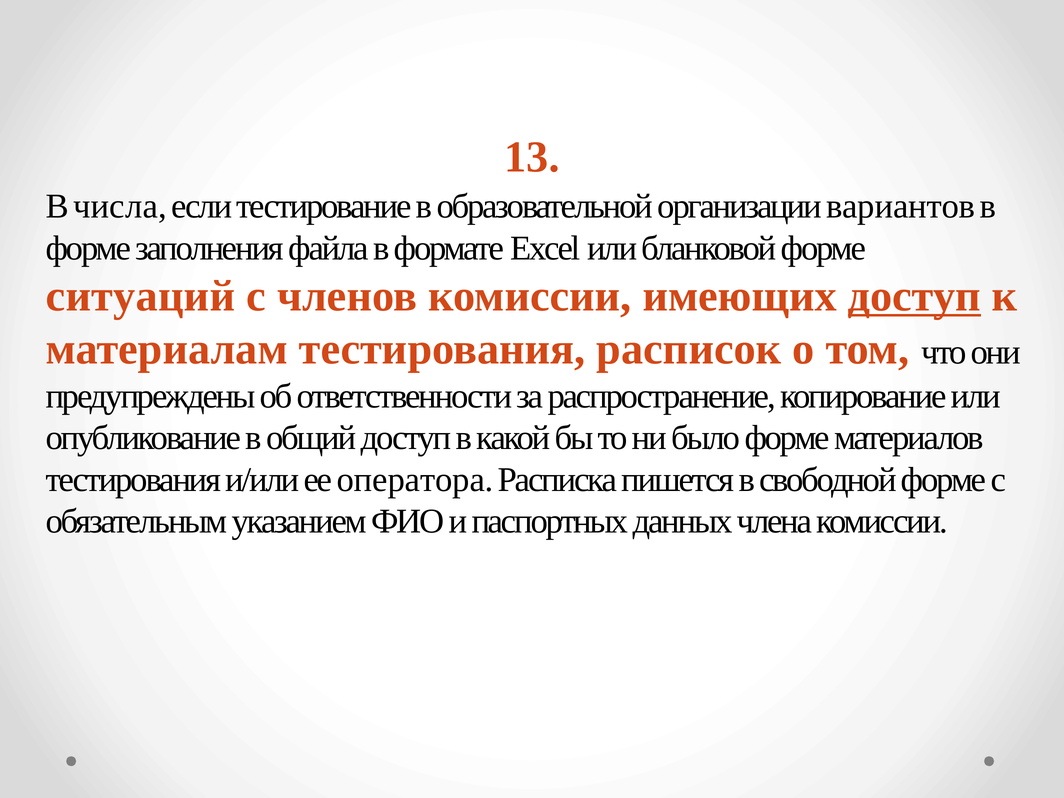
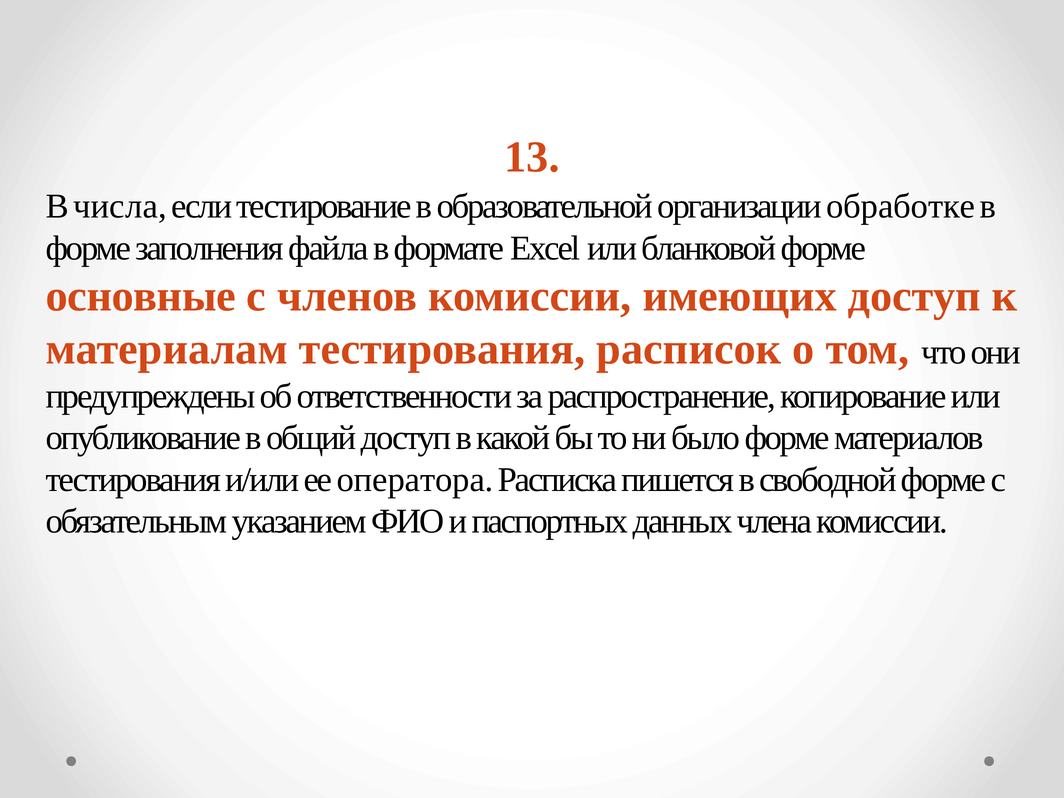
вариантов: вариантов -> обработке
ситуаций: ситуаций -> основные
доступ at (914, 296) underline: present -> none
